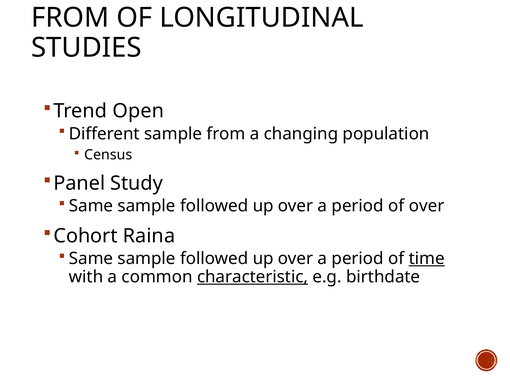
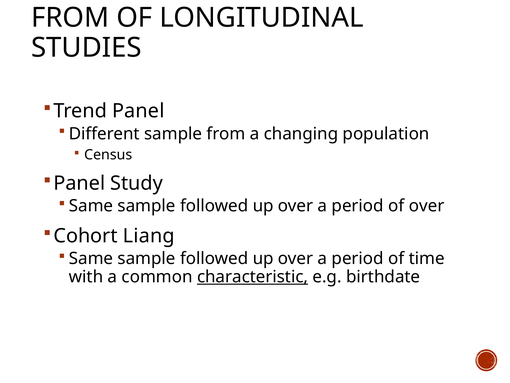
Trend Open: Open -> Panel
Raina: Raina -> Liang
time underline: present -> none
